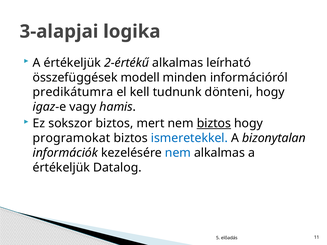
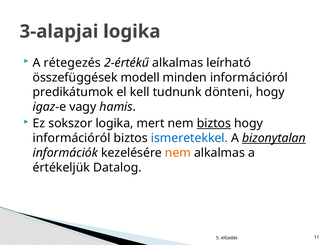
értékeljük at (72, 63): értékeljük -> rétegezés
predikátumra: predikátumra -> predikátumok
sokszor biztos: biztos -> logika
programokat at (71, 138): programokat -> információról
bizonytalan underline: none -> present
nem at (178, 153) colour: blue -> orange
